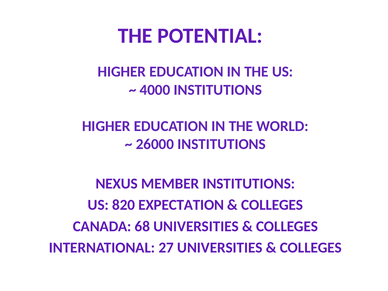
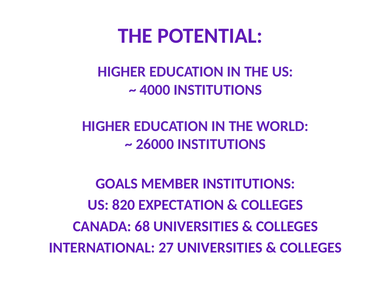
NEXUS: NEXUS -> GOALS
